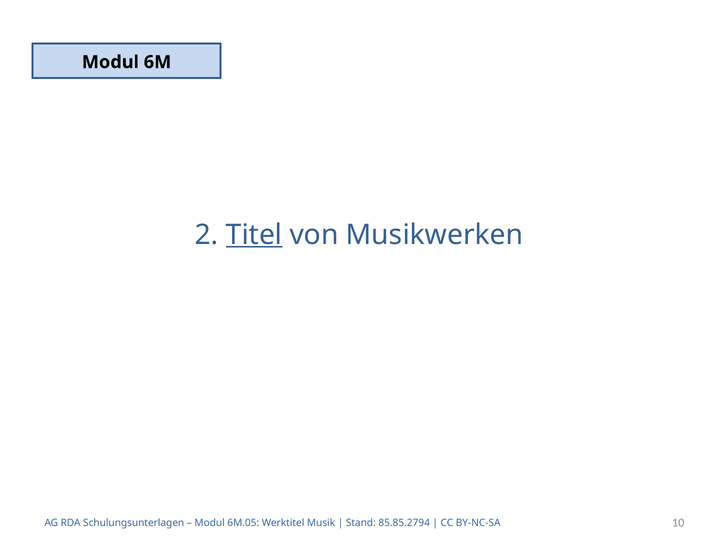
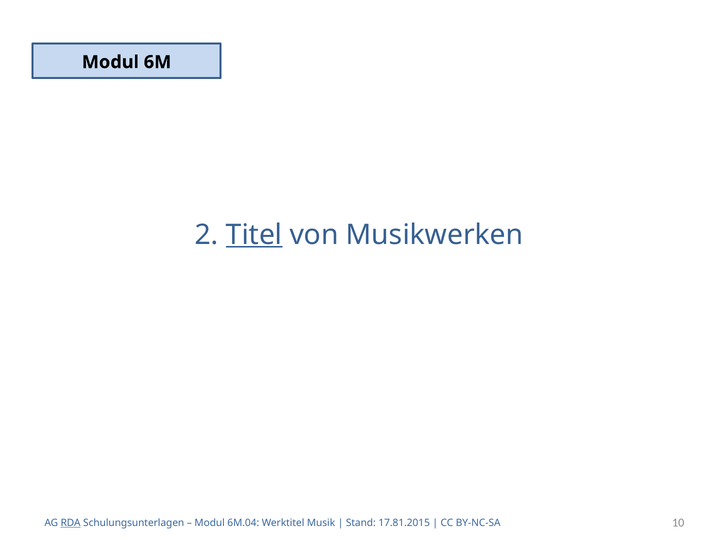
RDA underline: none -> present
6M.05: 6M.05 -> 6M.04
85.85.2794: 85.85.2794 -> 17.81.2015
